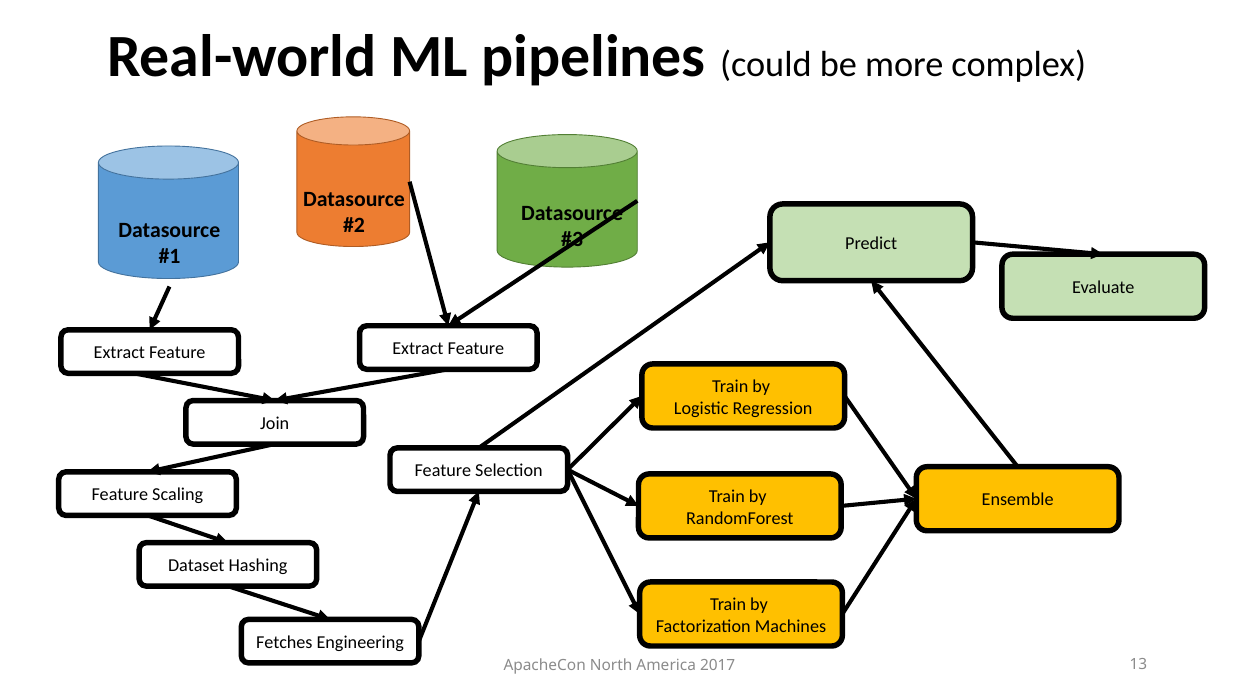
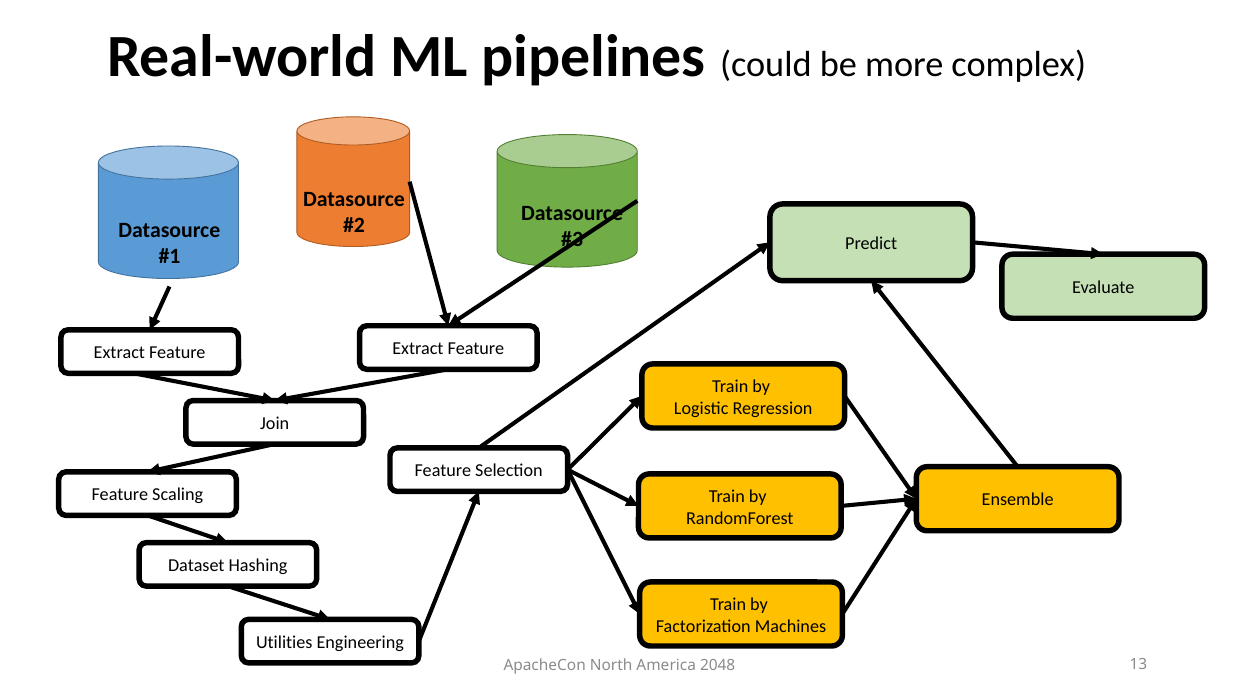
Fetches: Fetches -> Utilities
2017: 2017 -> 2048
